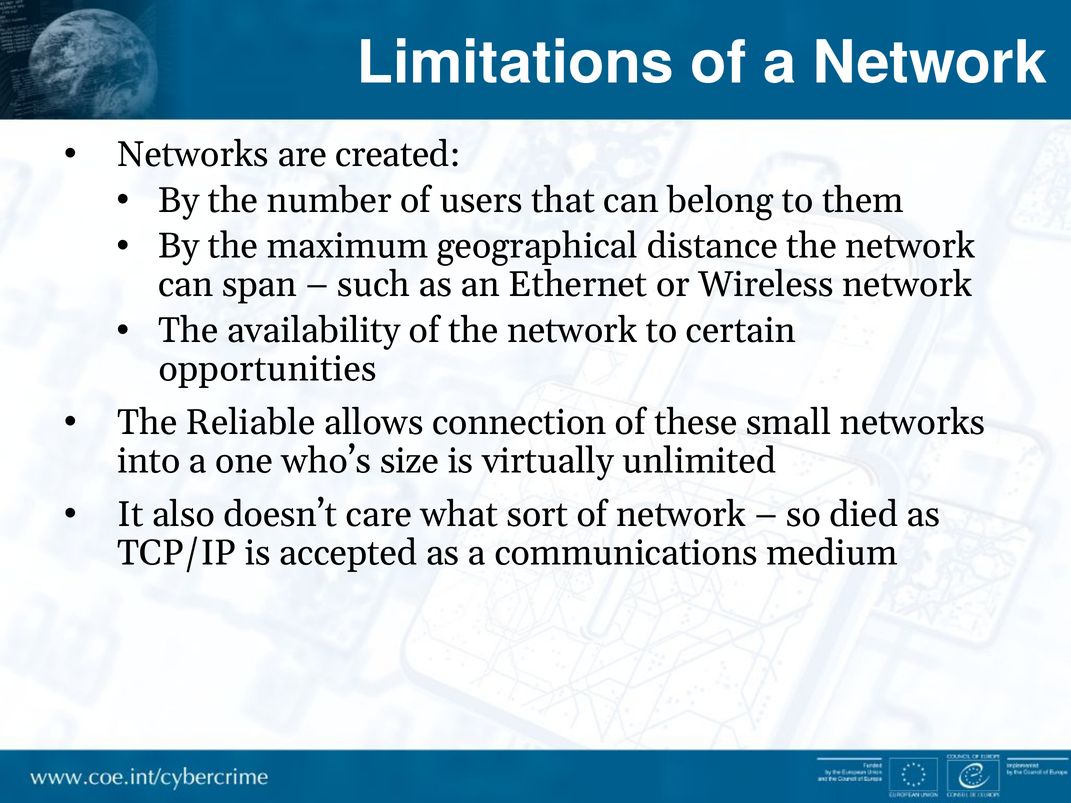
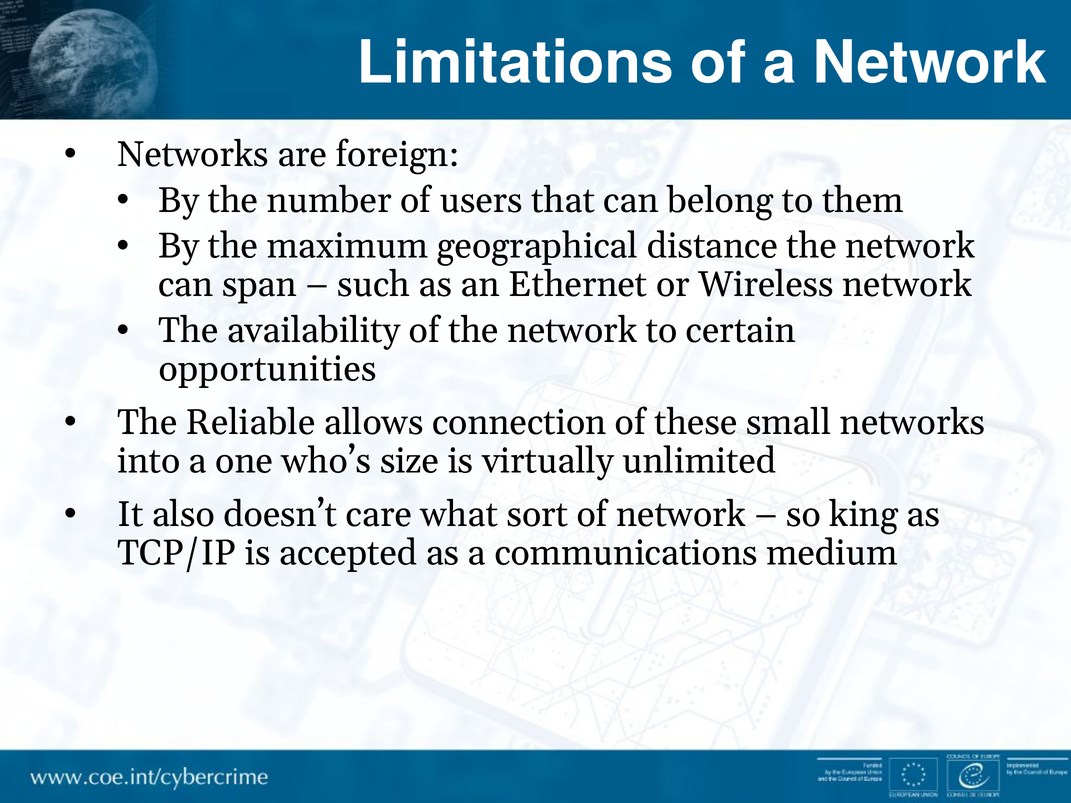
created: created -> foreign
died: died -> king
